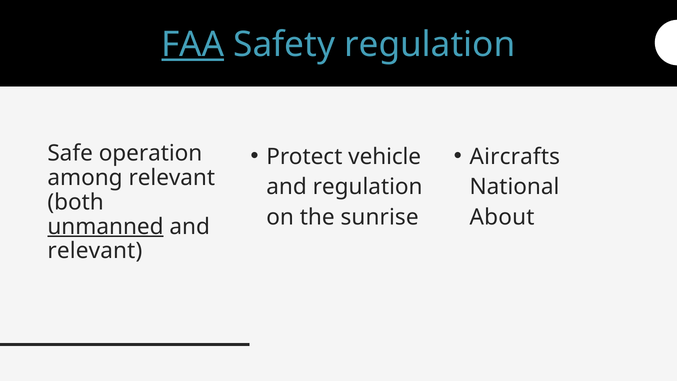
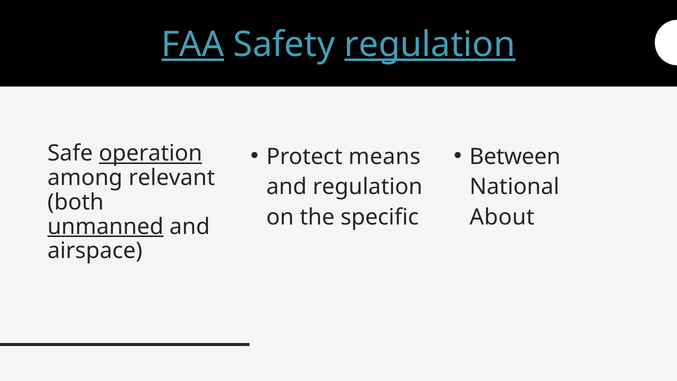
regulation at (430, 45) underline: none -> present
vehicle: vehicle -> means
Aircrafts: Aircrafts -> Between
operation underline: none -> present
sunrise: sunrise -> specific
relevant at (95, 251): relevant -> airspace
